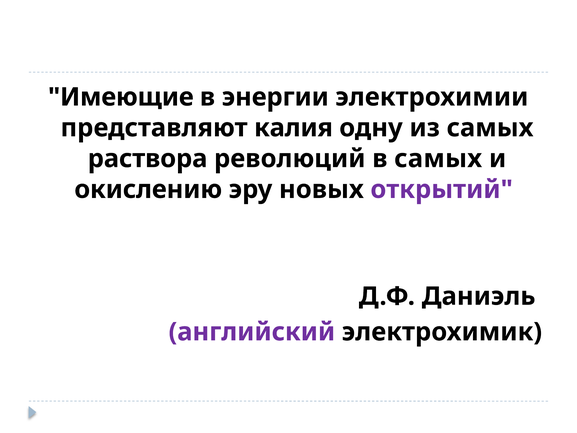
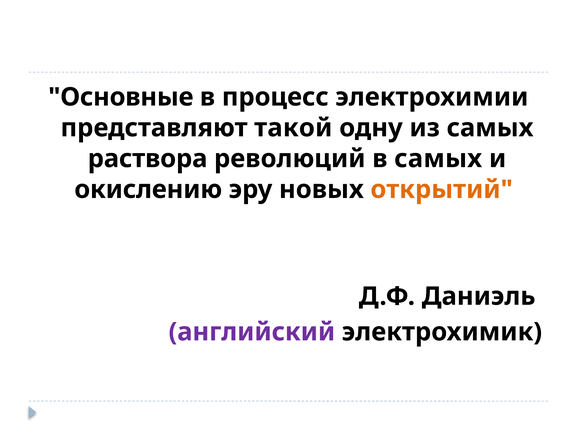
Имеющие: Имеющие -> Основные
энергии: энергии -> процесс
калия: калия -> такой
открытий colour: purple -> orange
